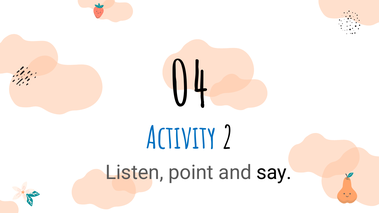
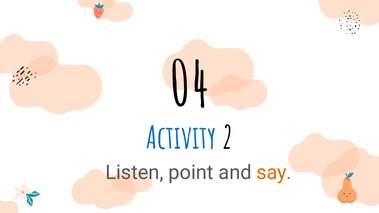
say colour: black -> orange
